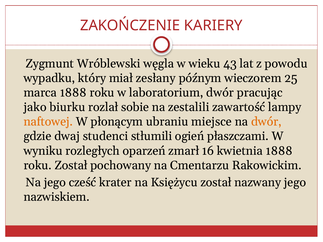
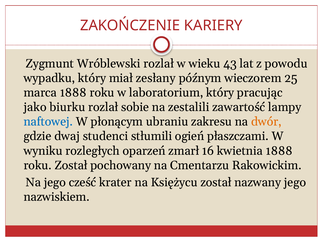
Wróblewski węgla: węgla -> rozlał
laboratorium dwór: dwór -> który
naftowej colour: orange -> blue
miejsce: miejsce -> zakresu
